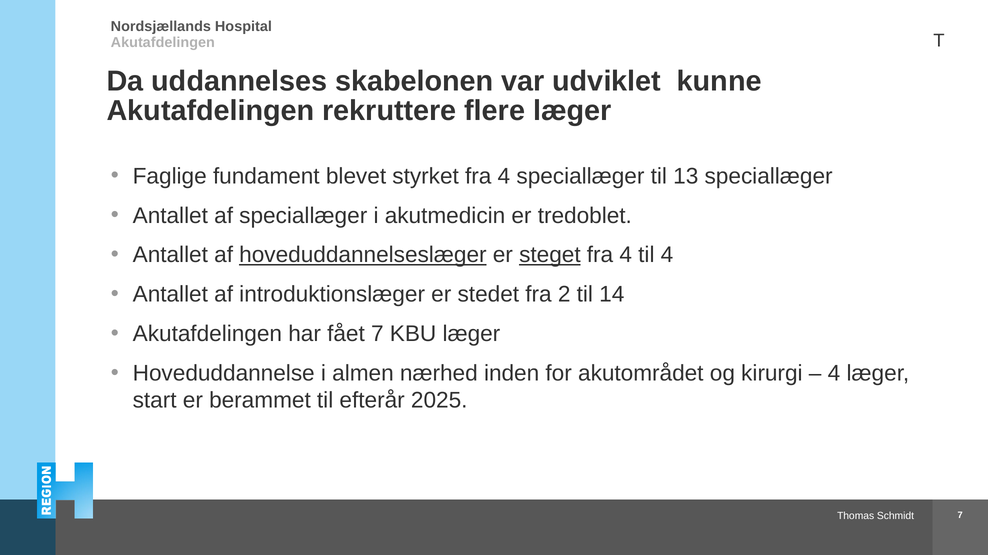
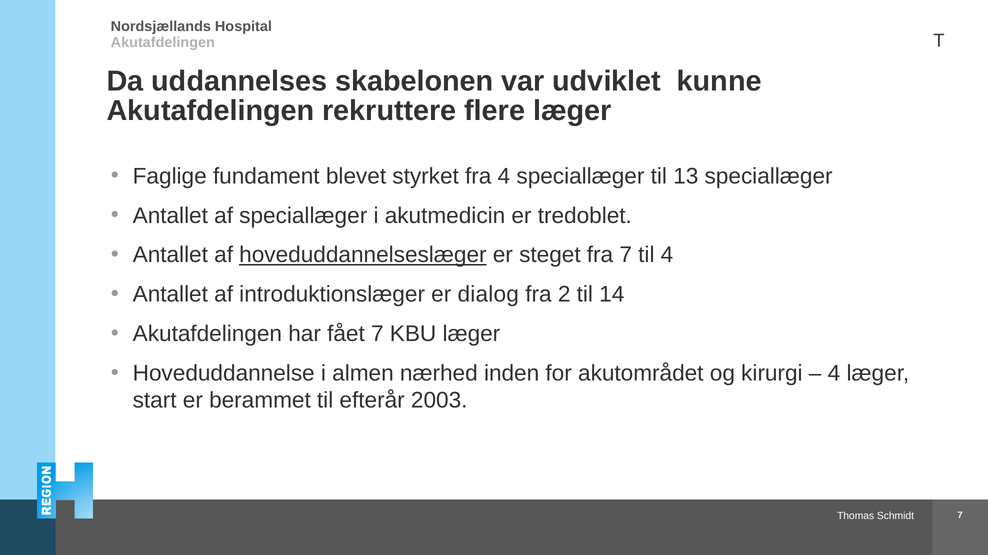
steget underline: present -> none
4 at (626, 255): 4 -> 7
stedet: stedet -> dialog
2025: 2025 -> 2003
